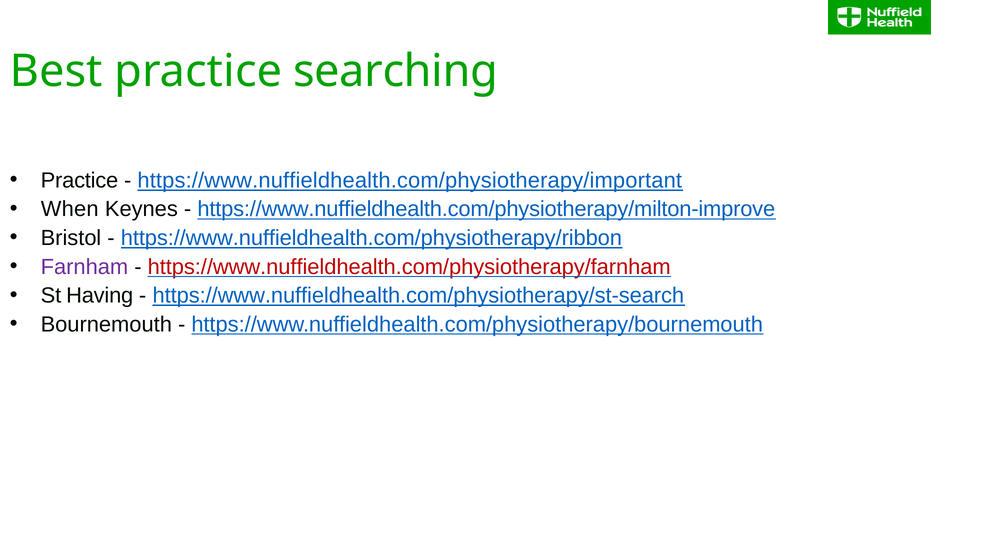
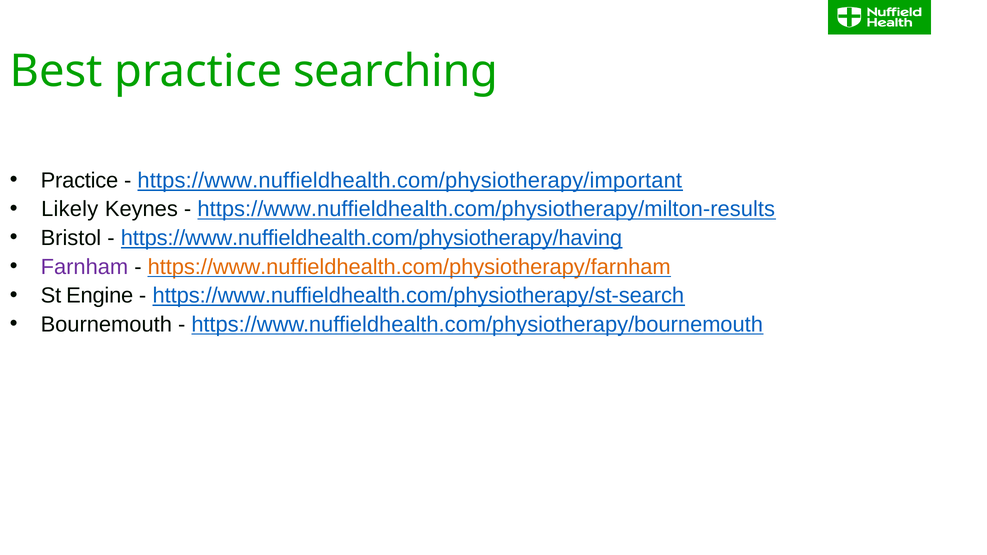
When: When -> Likely
https://www.nuffieldhealth.com/physiotherapy/milton-improve: https://www.nuffieldhealth.com/physiotherapy/milton-improve -> https://www.nuffieldhealth.com/physiotherapy/milton-results
https://www.nuffieldhealth.com/physiotherapy/ribbon: https://www.nuffieldhealth.com/physiotherapy/ribbon -> https://www.nuffieldhealth.com/physiotherapy/having
https://www.nuffieldhealth.com/physiotherapy/farnham colour: red -> orange
Having: Having -> Engine
